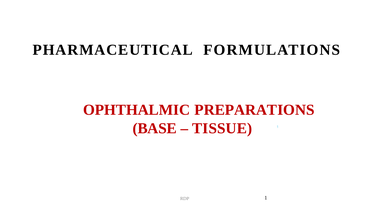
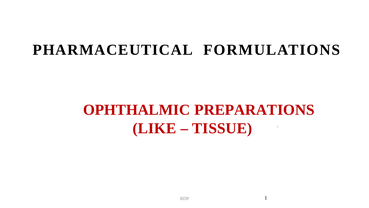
BASE: BASE -> LIKE
